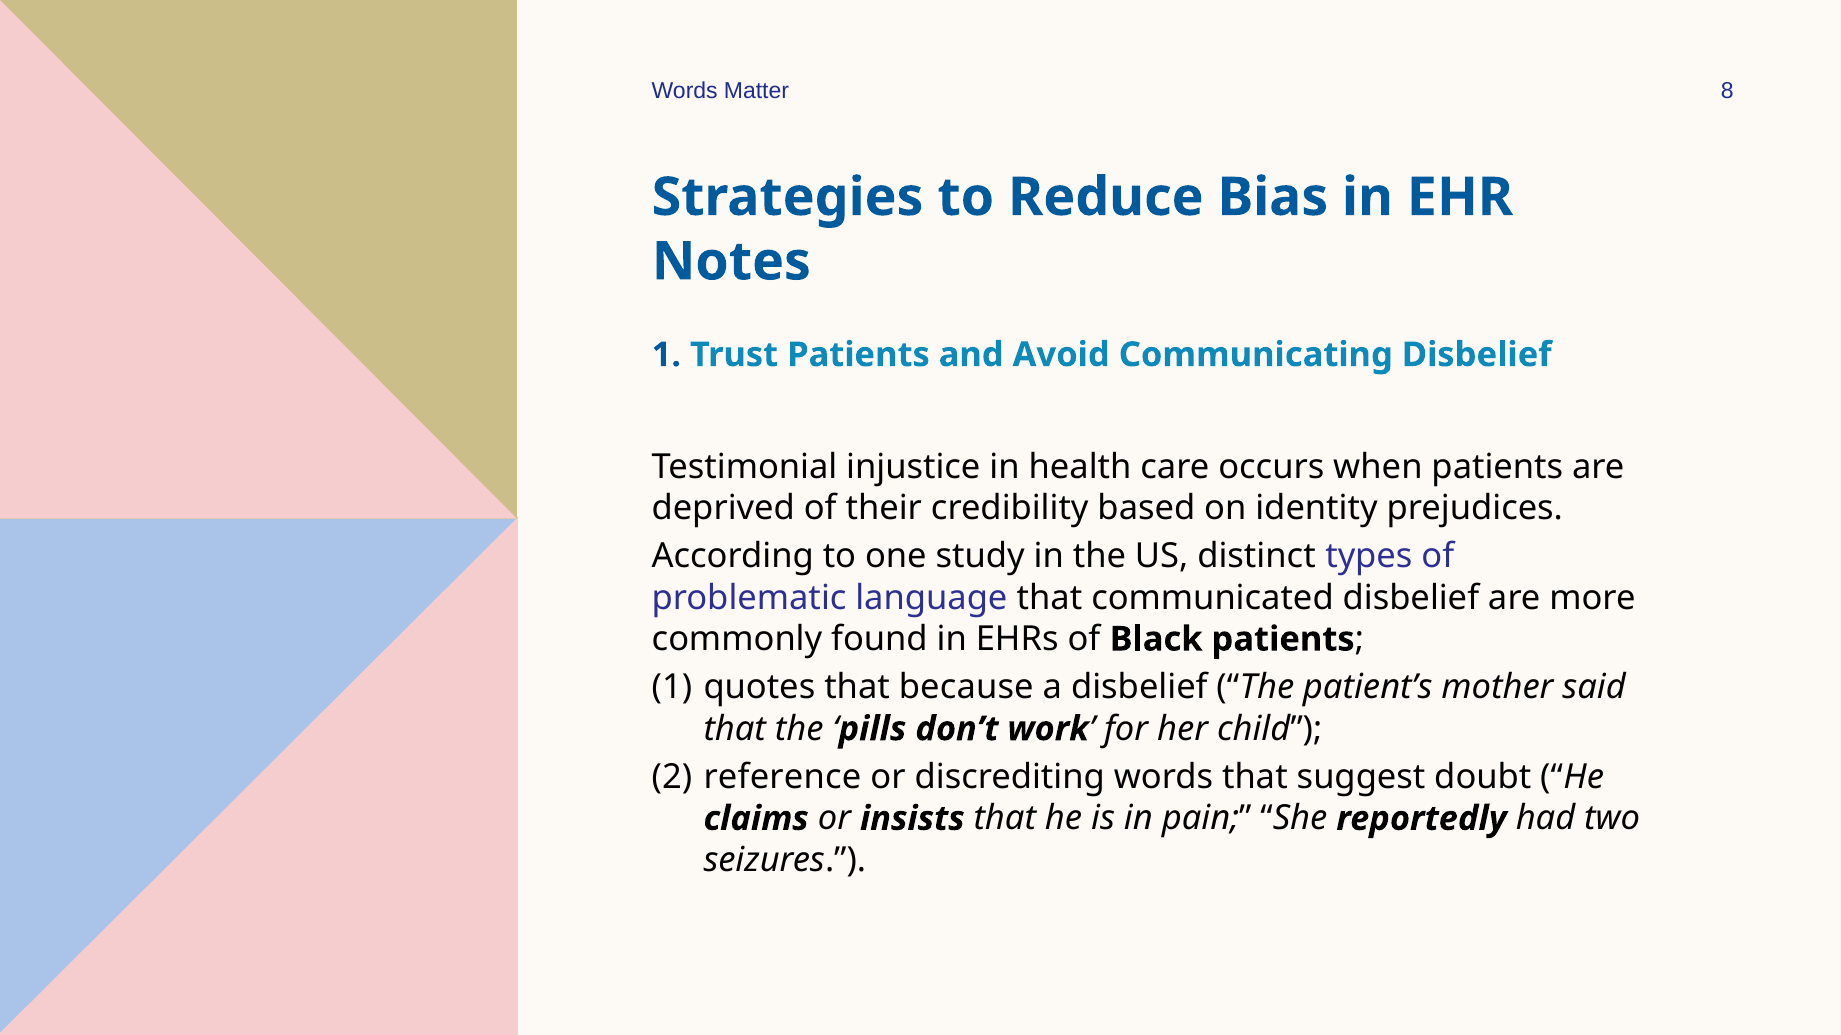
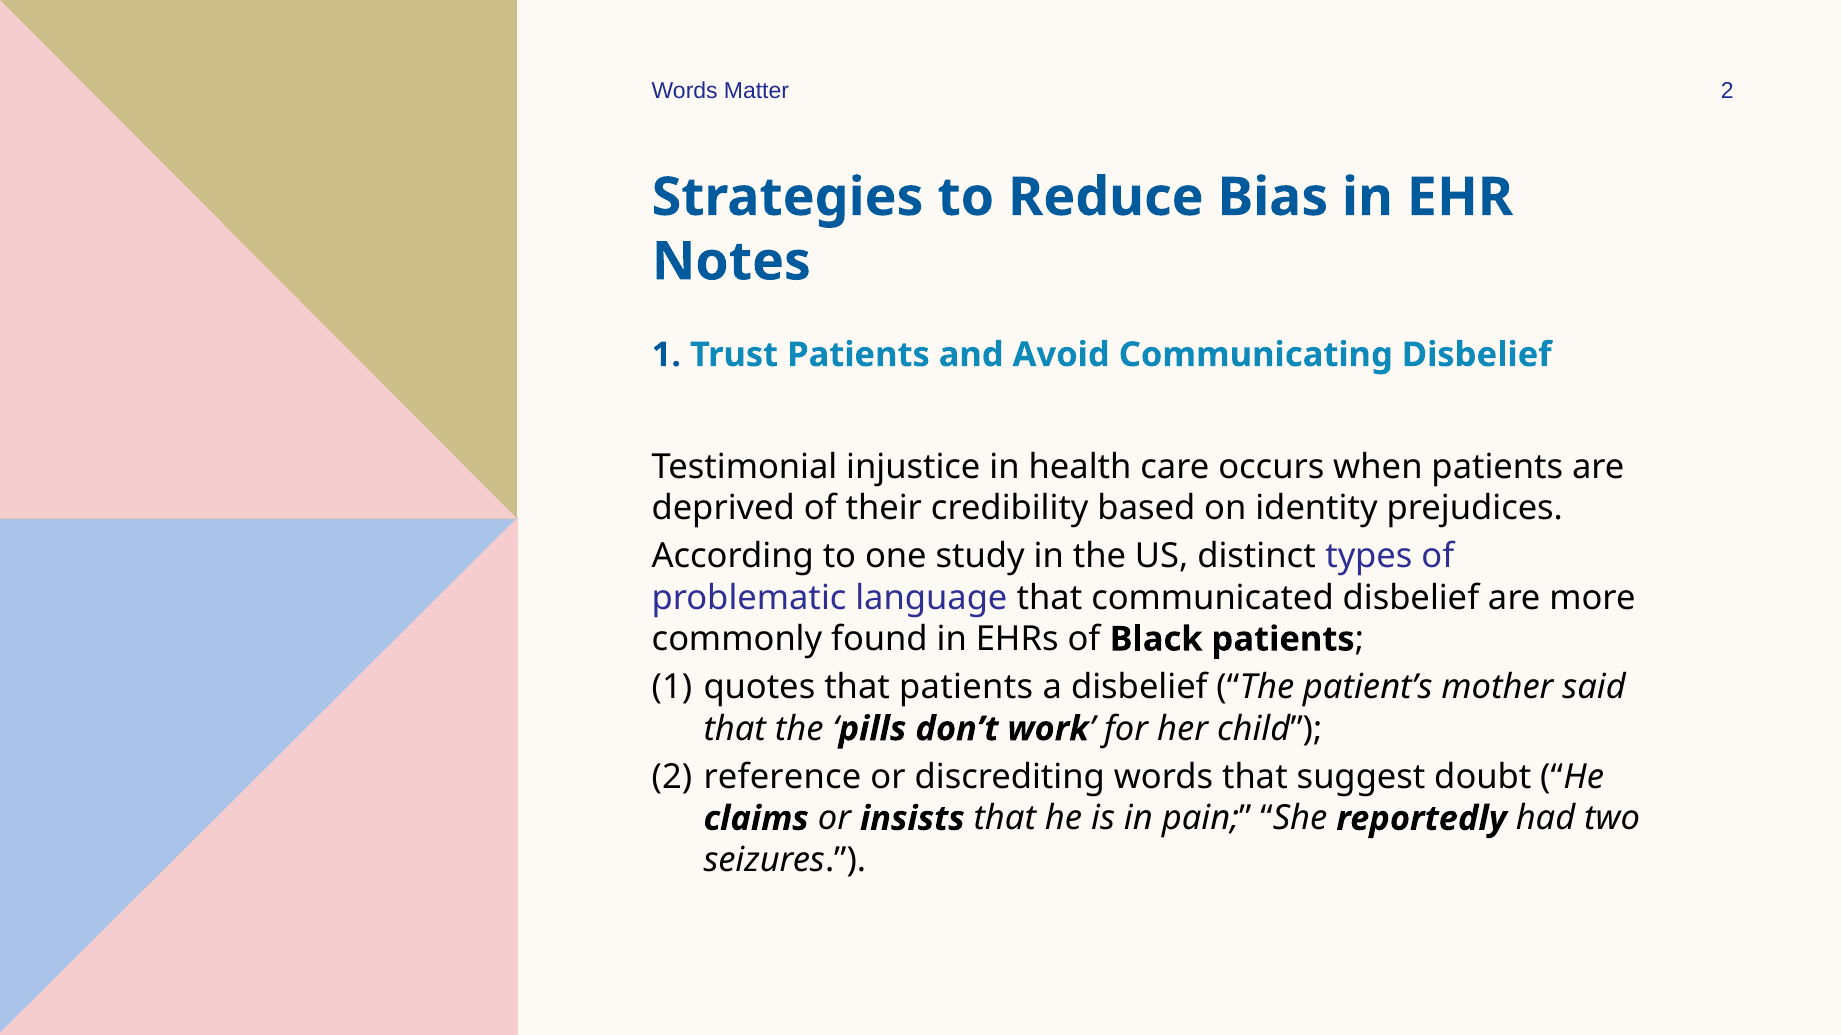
Matter 8: 8 -> 2
that because: because -> patients
